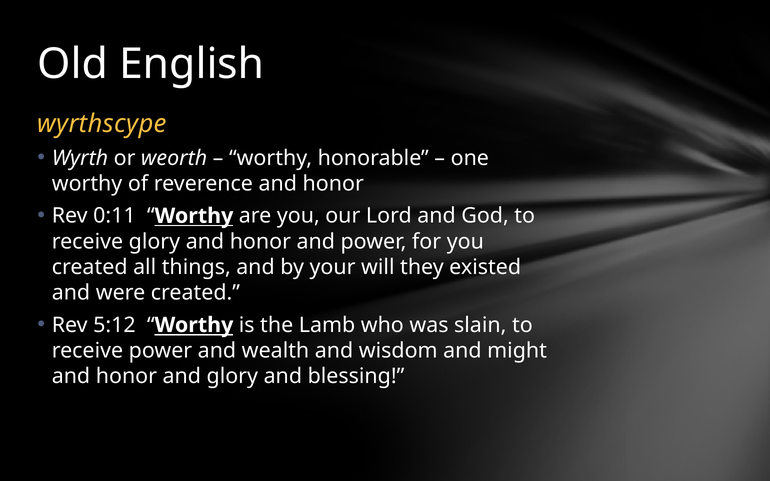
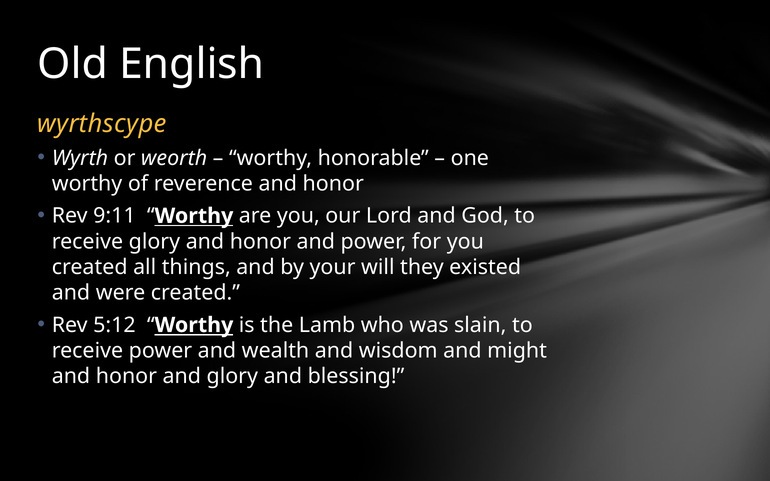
0:11: 0:11 -> 9:11
